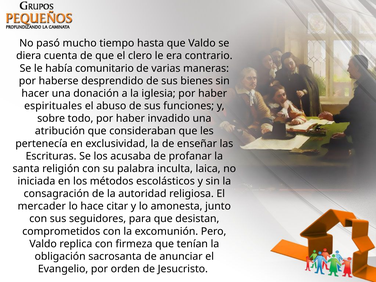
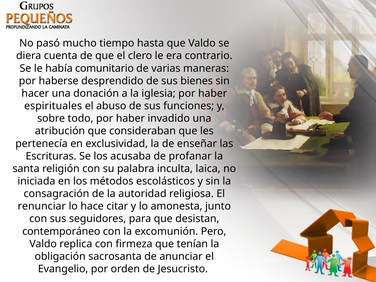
mercader: mercader -> renunciar
comprometidos: comprometidos -> contemporáneo
